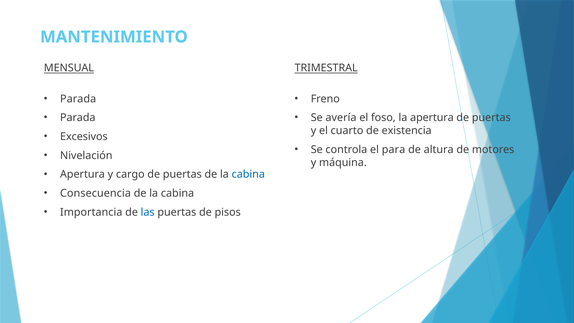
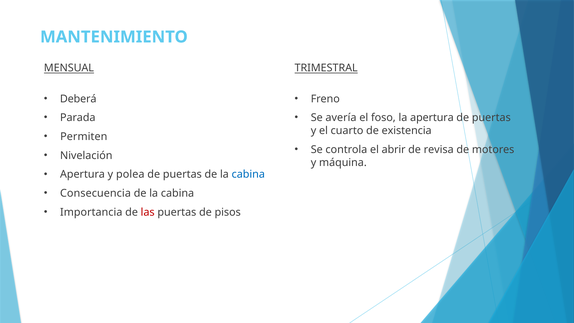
Parada at (78, 99): Parada -> Deberá
Excesivos: Excesivos -> Permiten
para: para -> abrir
altura: altura -> revisa
cargo: cargo -> polea
las colour: blue -> red
